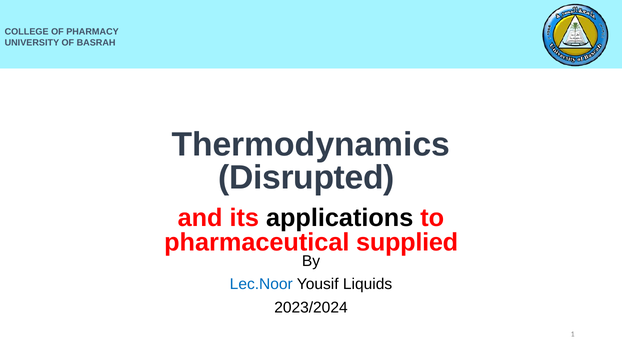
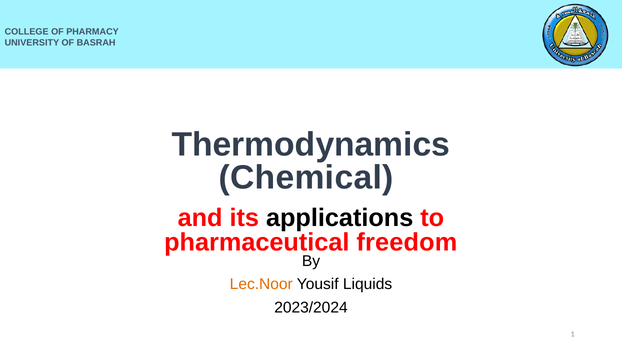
Disrupted: Disrupted -> Chemical
supplied: supplied -> freedom
Lec.Noor colour: blue -> orange
